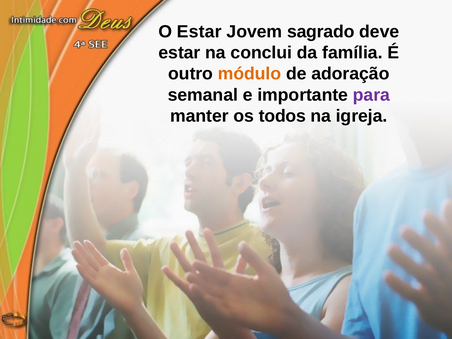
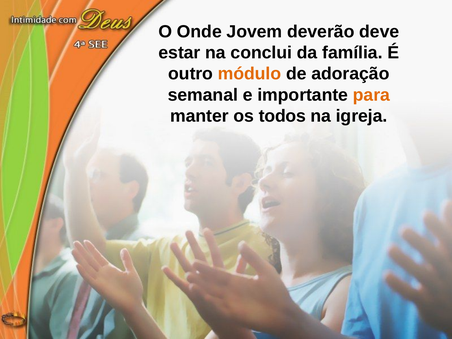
O Estar: Estar -> Onde
sagrado: sagrado -> deverão
para colour: purple -> orange
